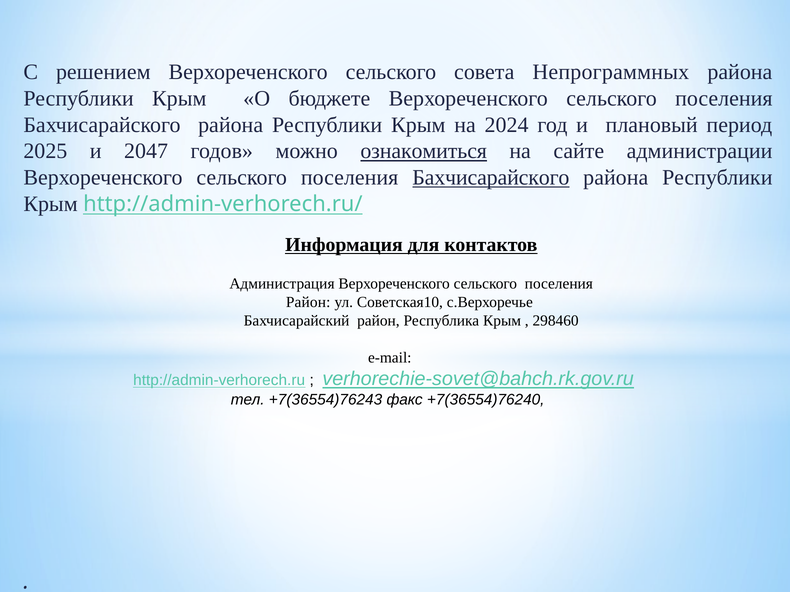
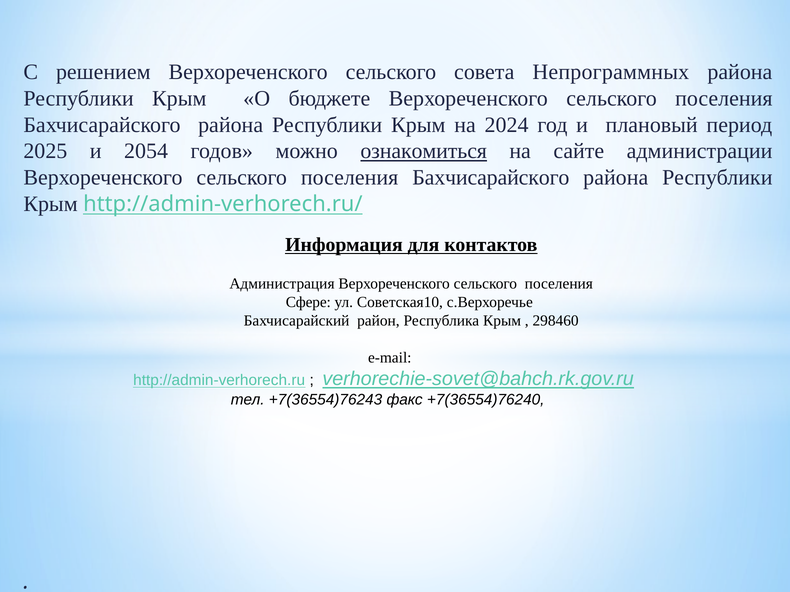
2047: 2047 -> 2054
Бахчисарайского at (491, 178) underline: present -> none
Район at (308, 303): Район -> Сфере
